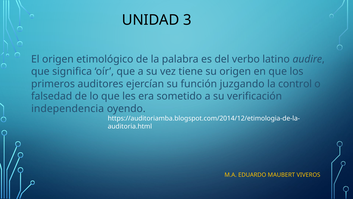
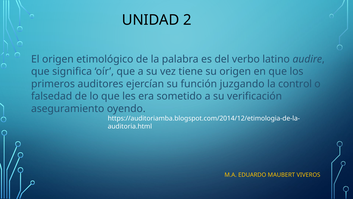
3: 3 -> 2
independencia: independencia -> aseguramiento
